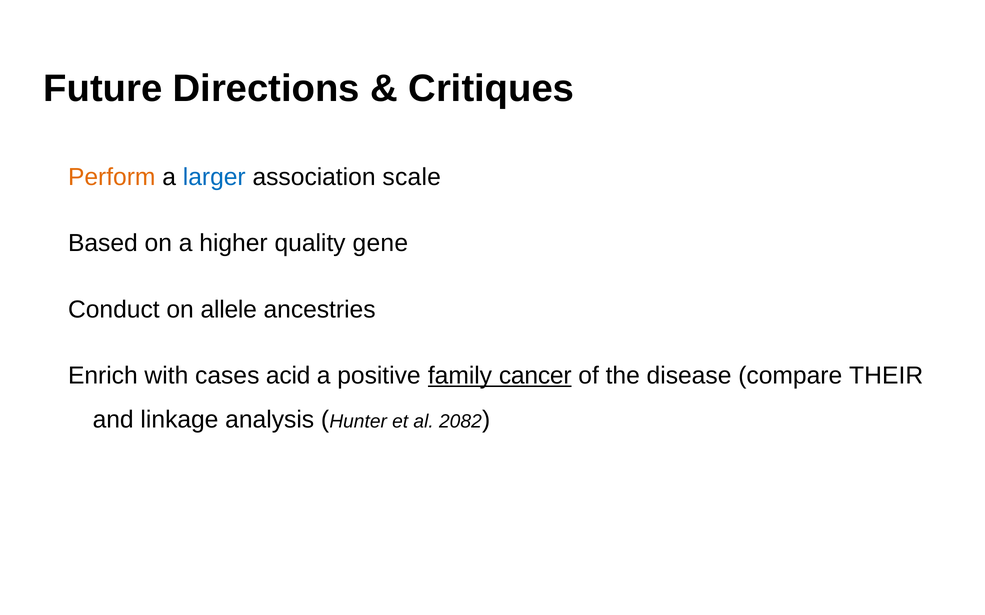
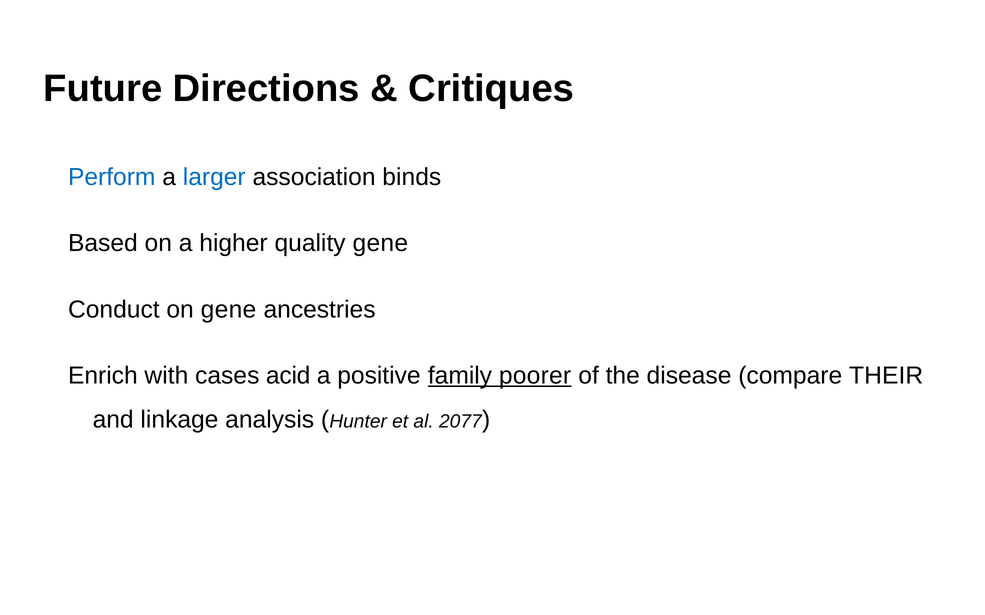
Perform colour: orange -> blue
scale: scale -> binds
on allele: allele -> gene
cancer: cancer -> poorer
2082: 2082 -> 2077
